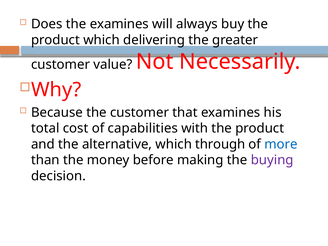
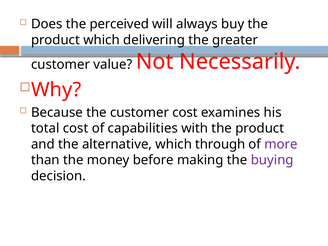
the examines: examines -> perceived
customer that: that -> cost
more colour: blue -> purple
